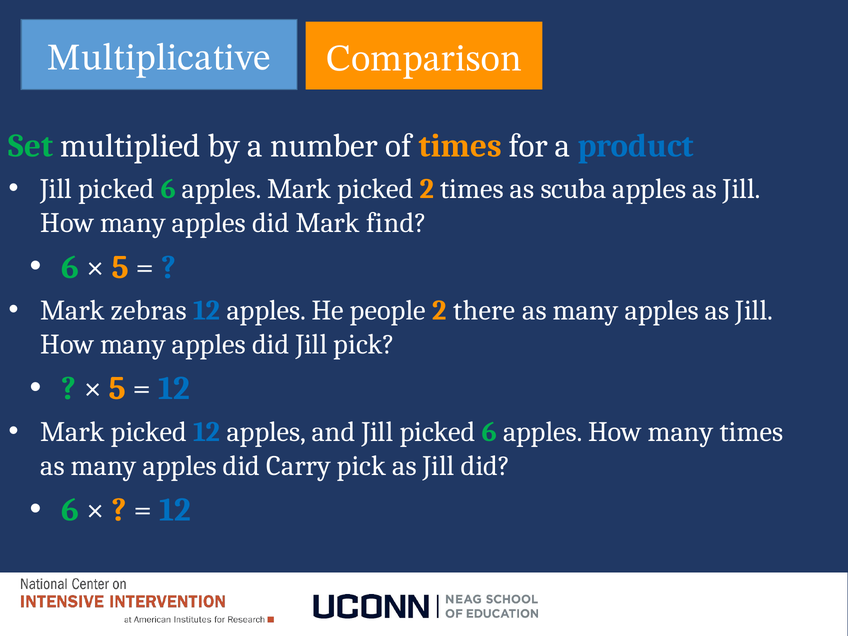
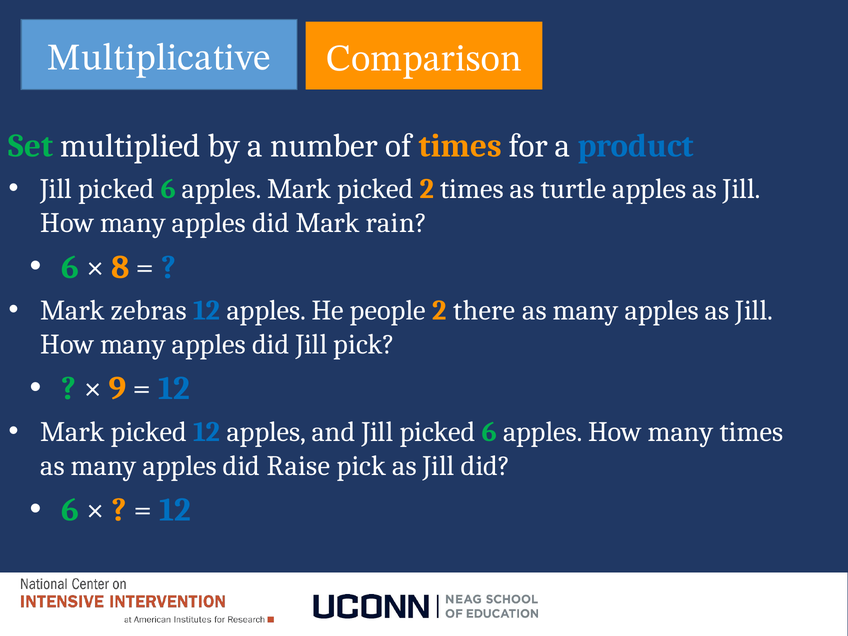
scuba: scuba -> turtle
find: find -> rain
5 at (120, 267): 5 -> 8
5 at (118, 389): 5 -> 9
Carry: Carry -> Raise
